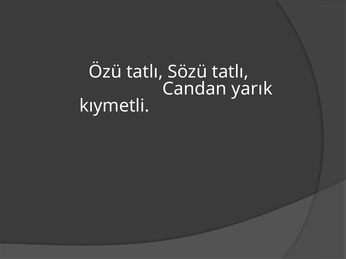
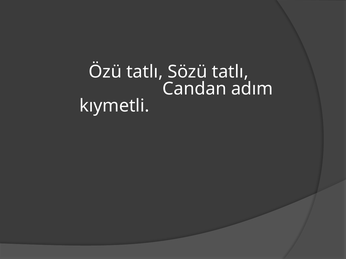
yarık: yarık -> adım
